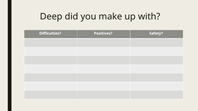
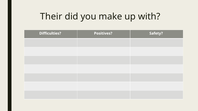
Deep: Deep -> Their
